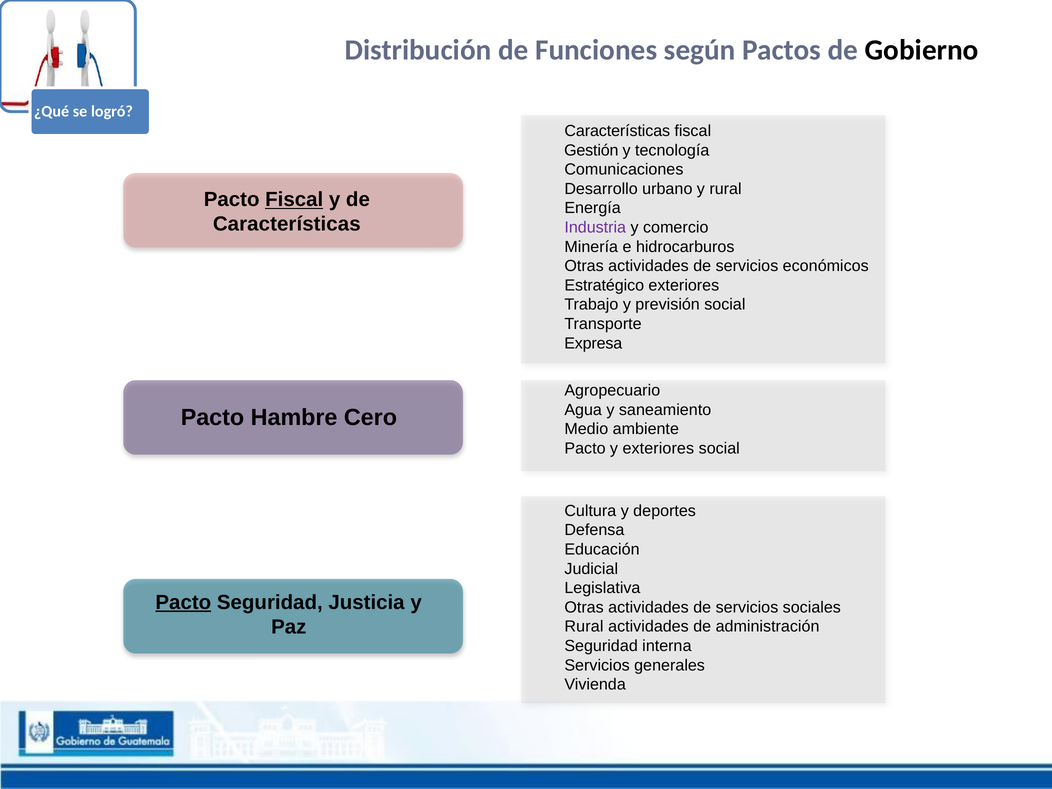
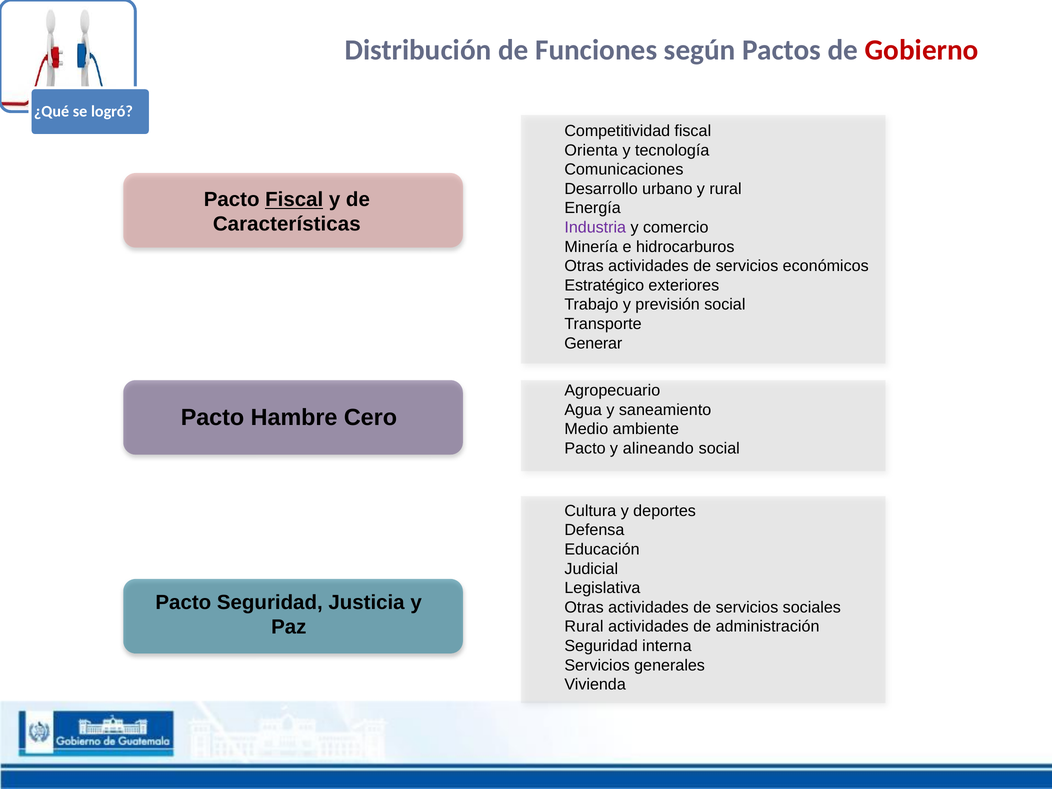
Gobierno colour: black -> red
Características at (617, 131): Características -> Competitividad
Gestión: Gestión -> Orienta
Expresa: Expresa -> Generar
y exteriores: exteriores -> alineando
Pacto at (183, 602) underline: present -> none
